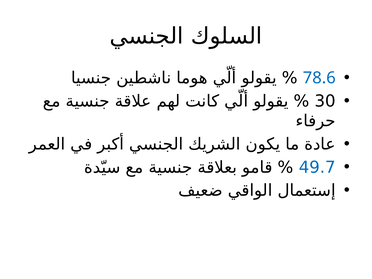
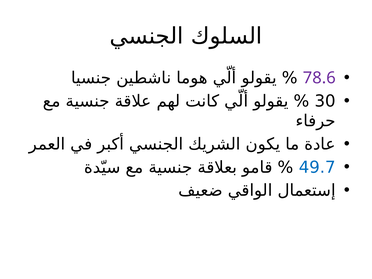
78.6 colour: blue -> purple
